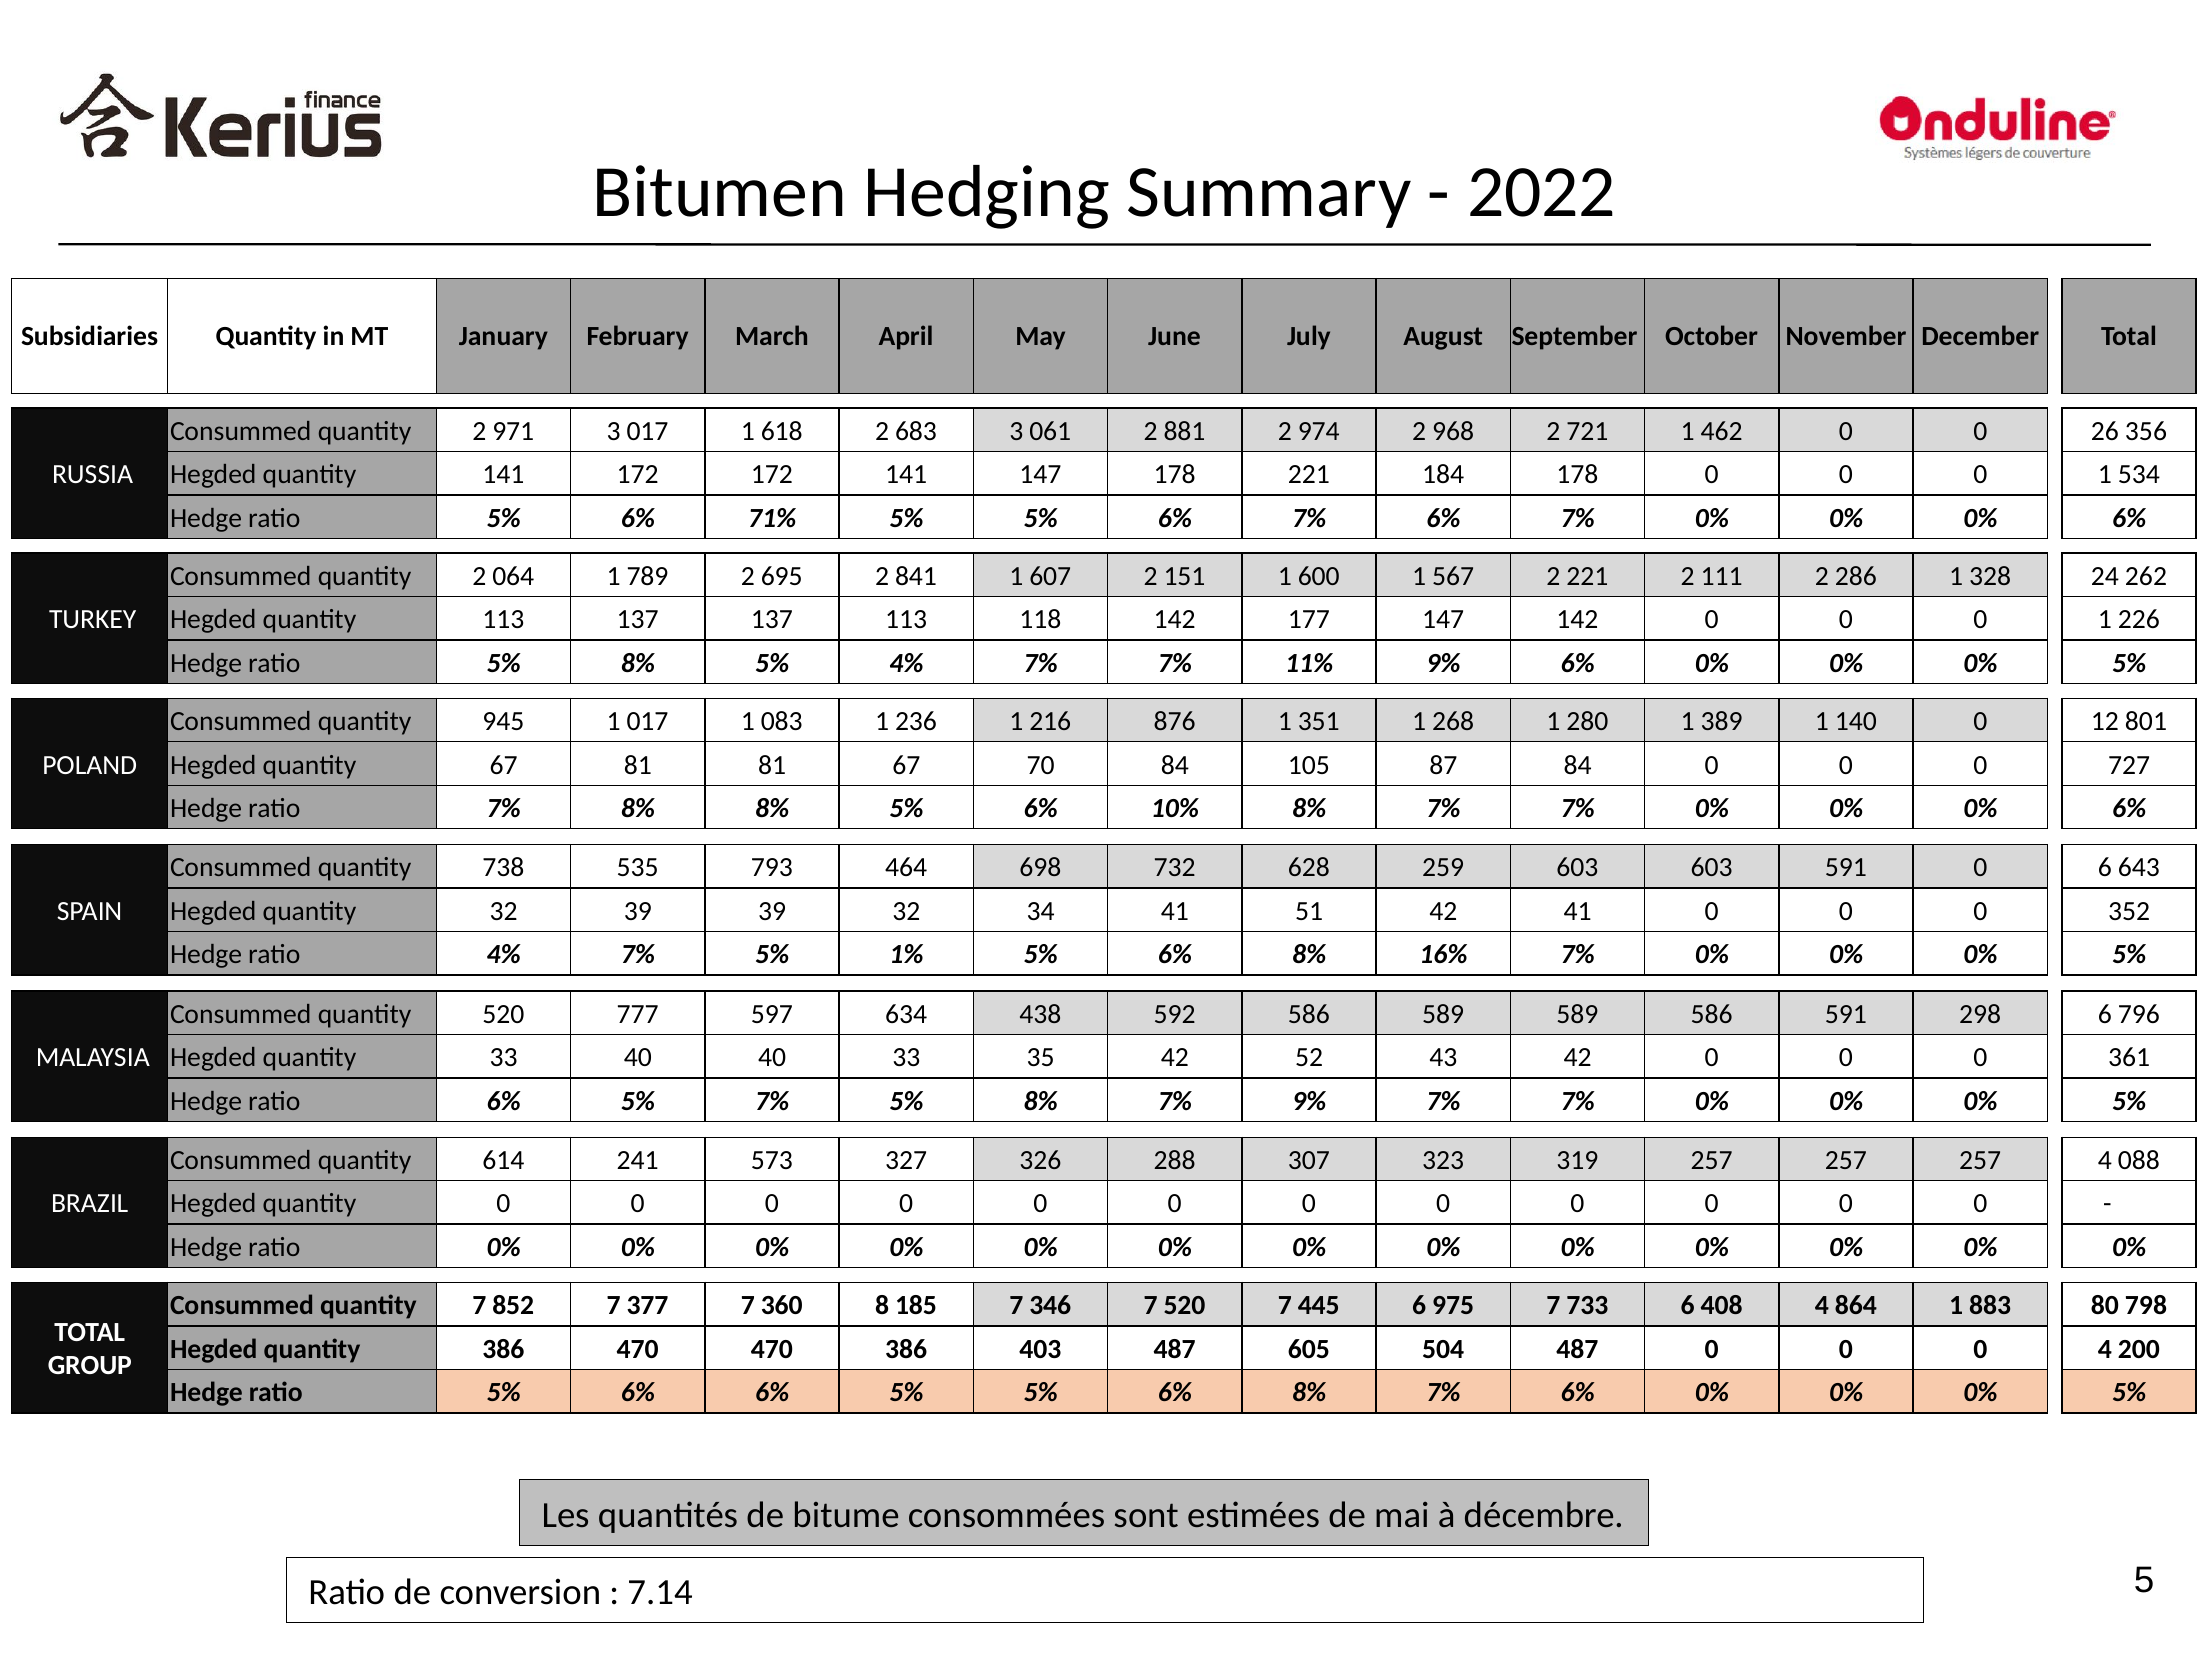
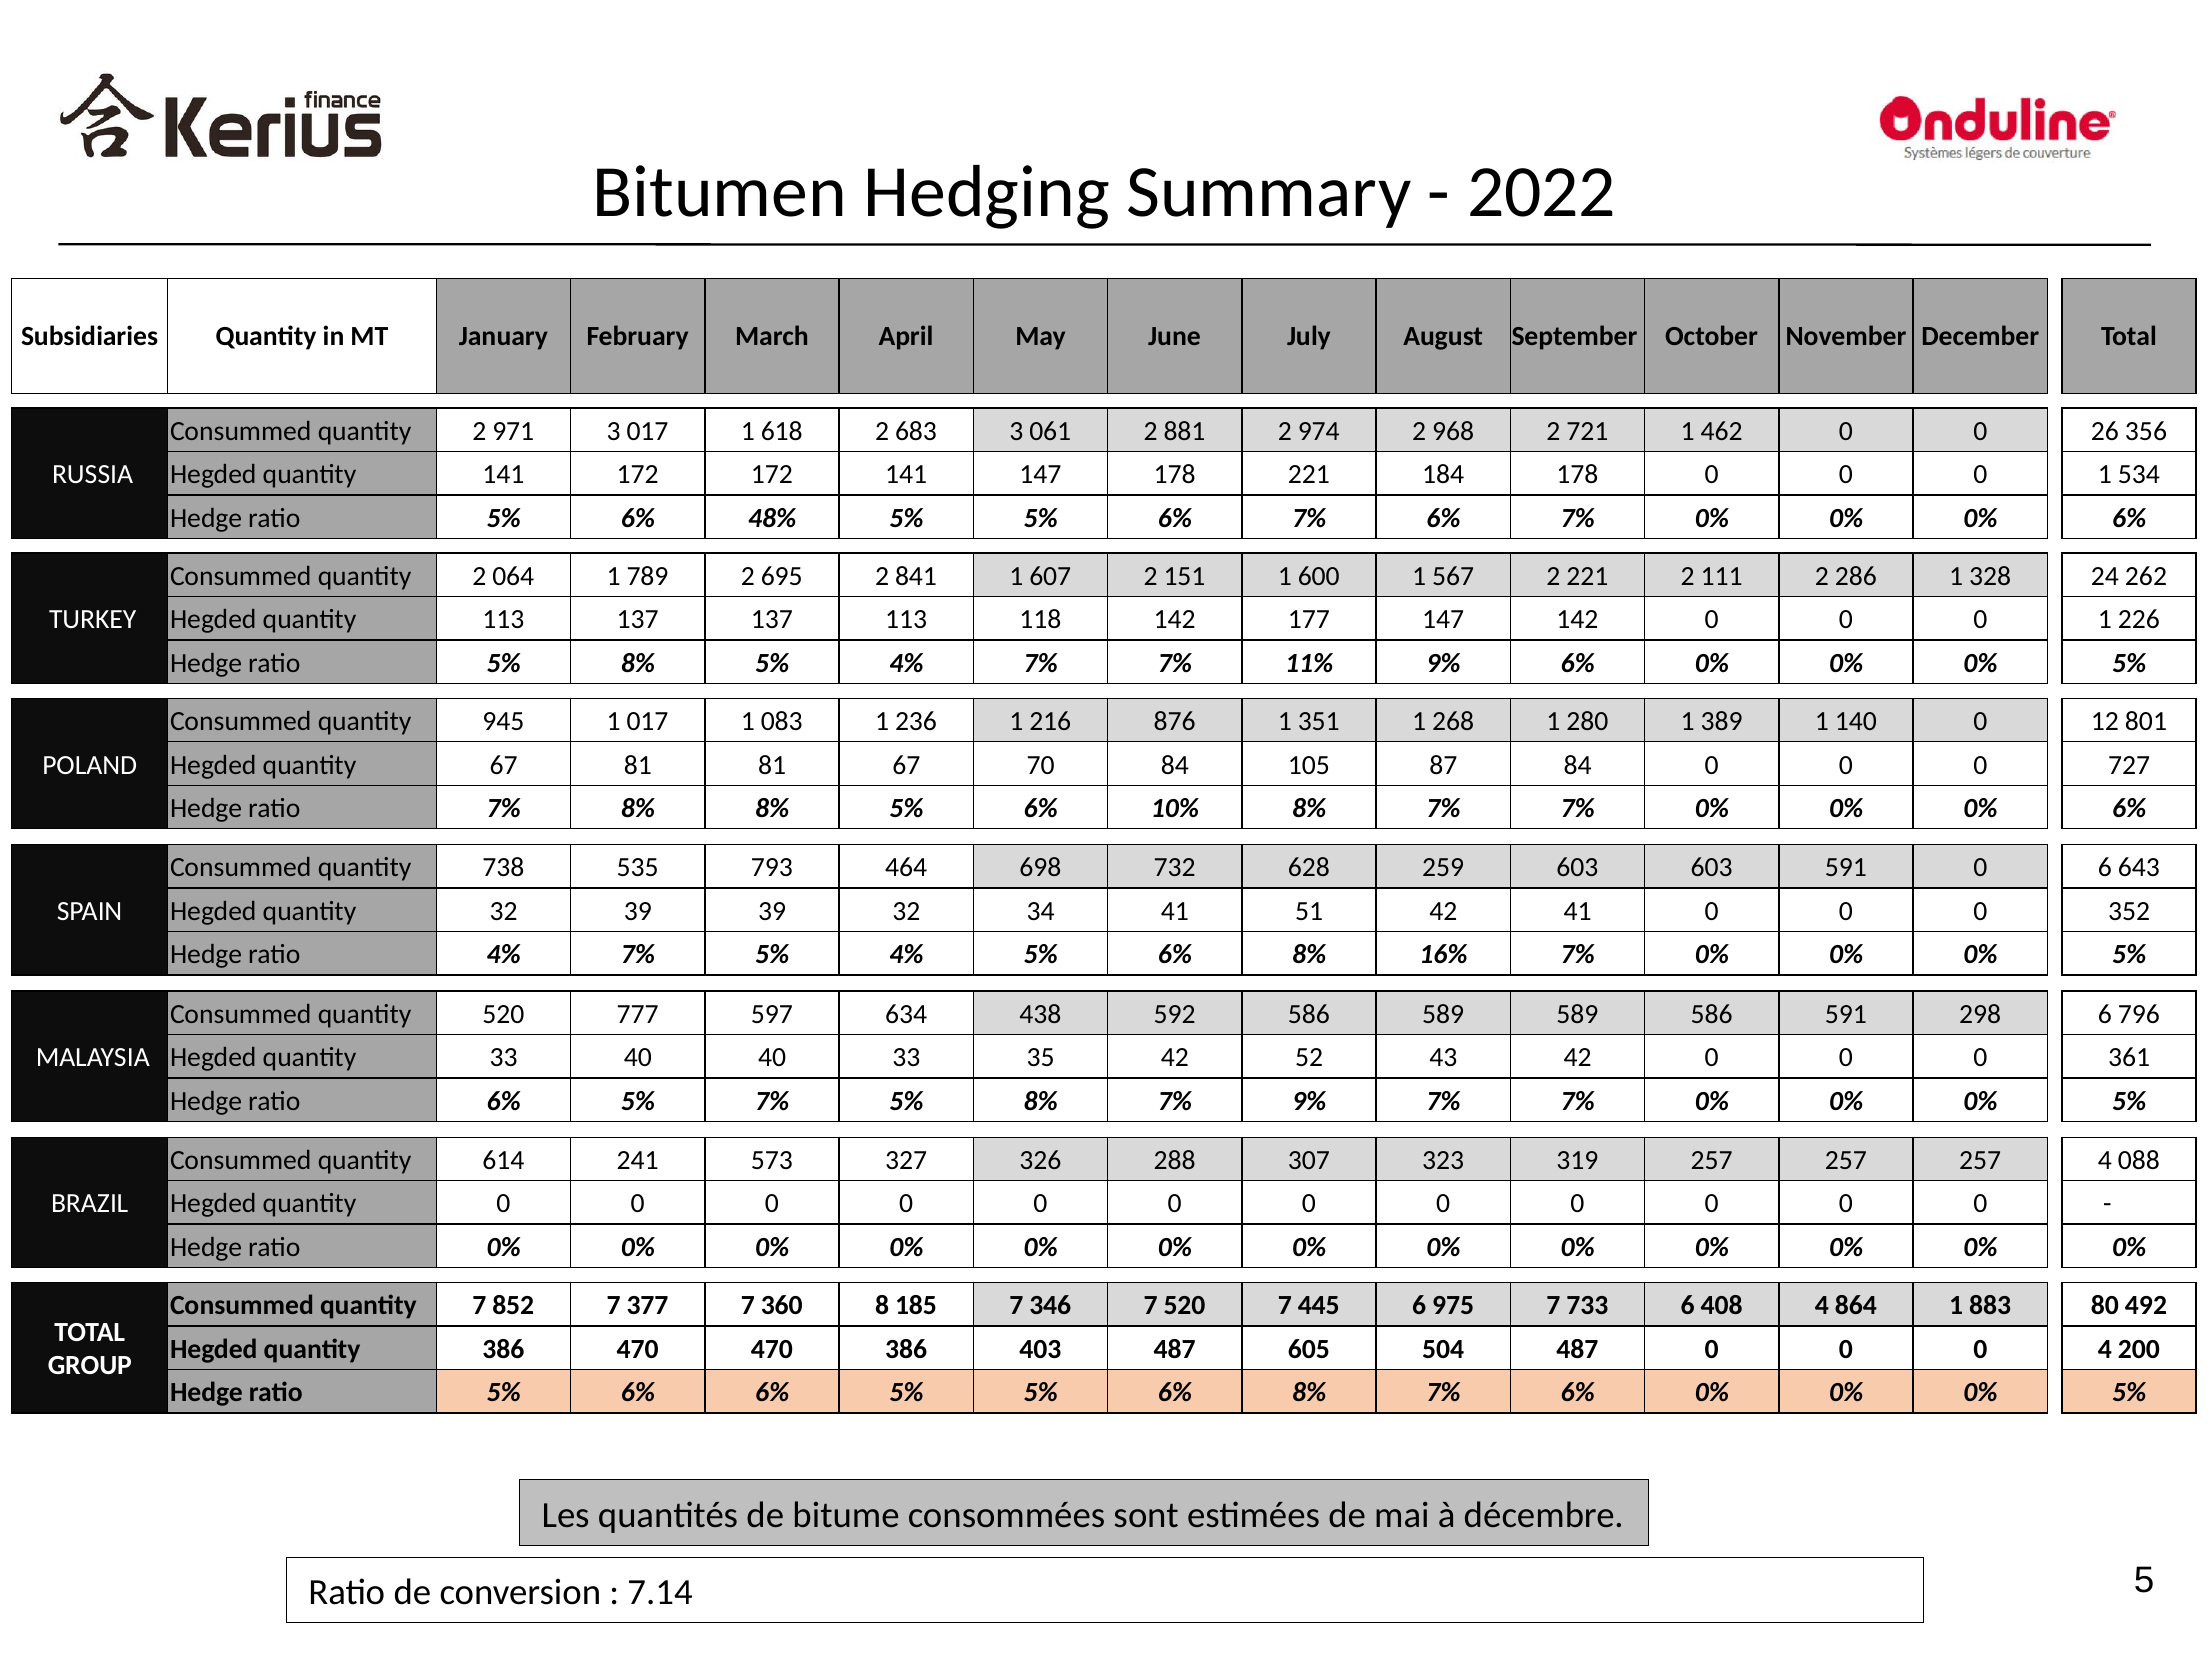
71%: 71% -> 48%
7% 5% 1%: 1% -> 4%
798: 798 -> 492
